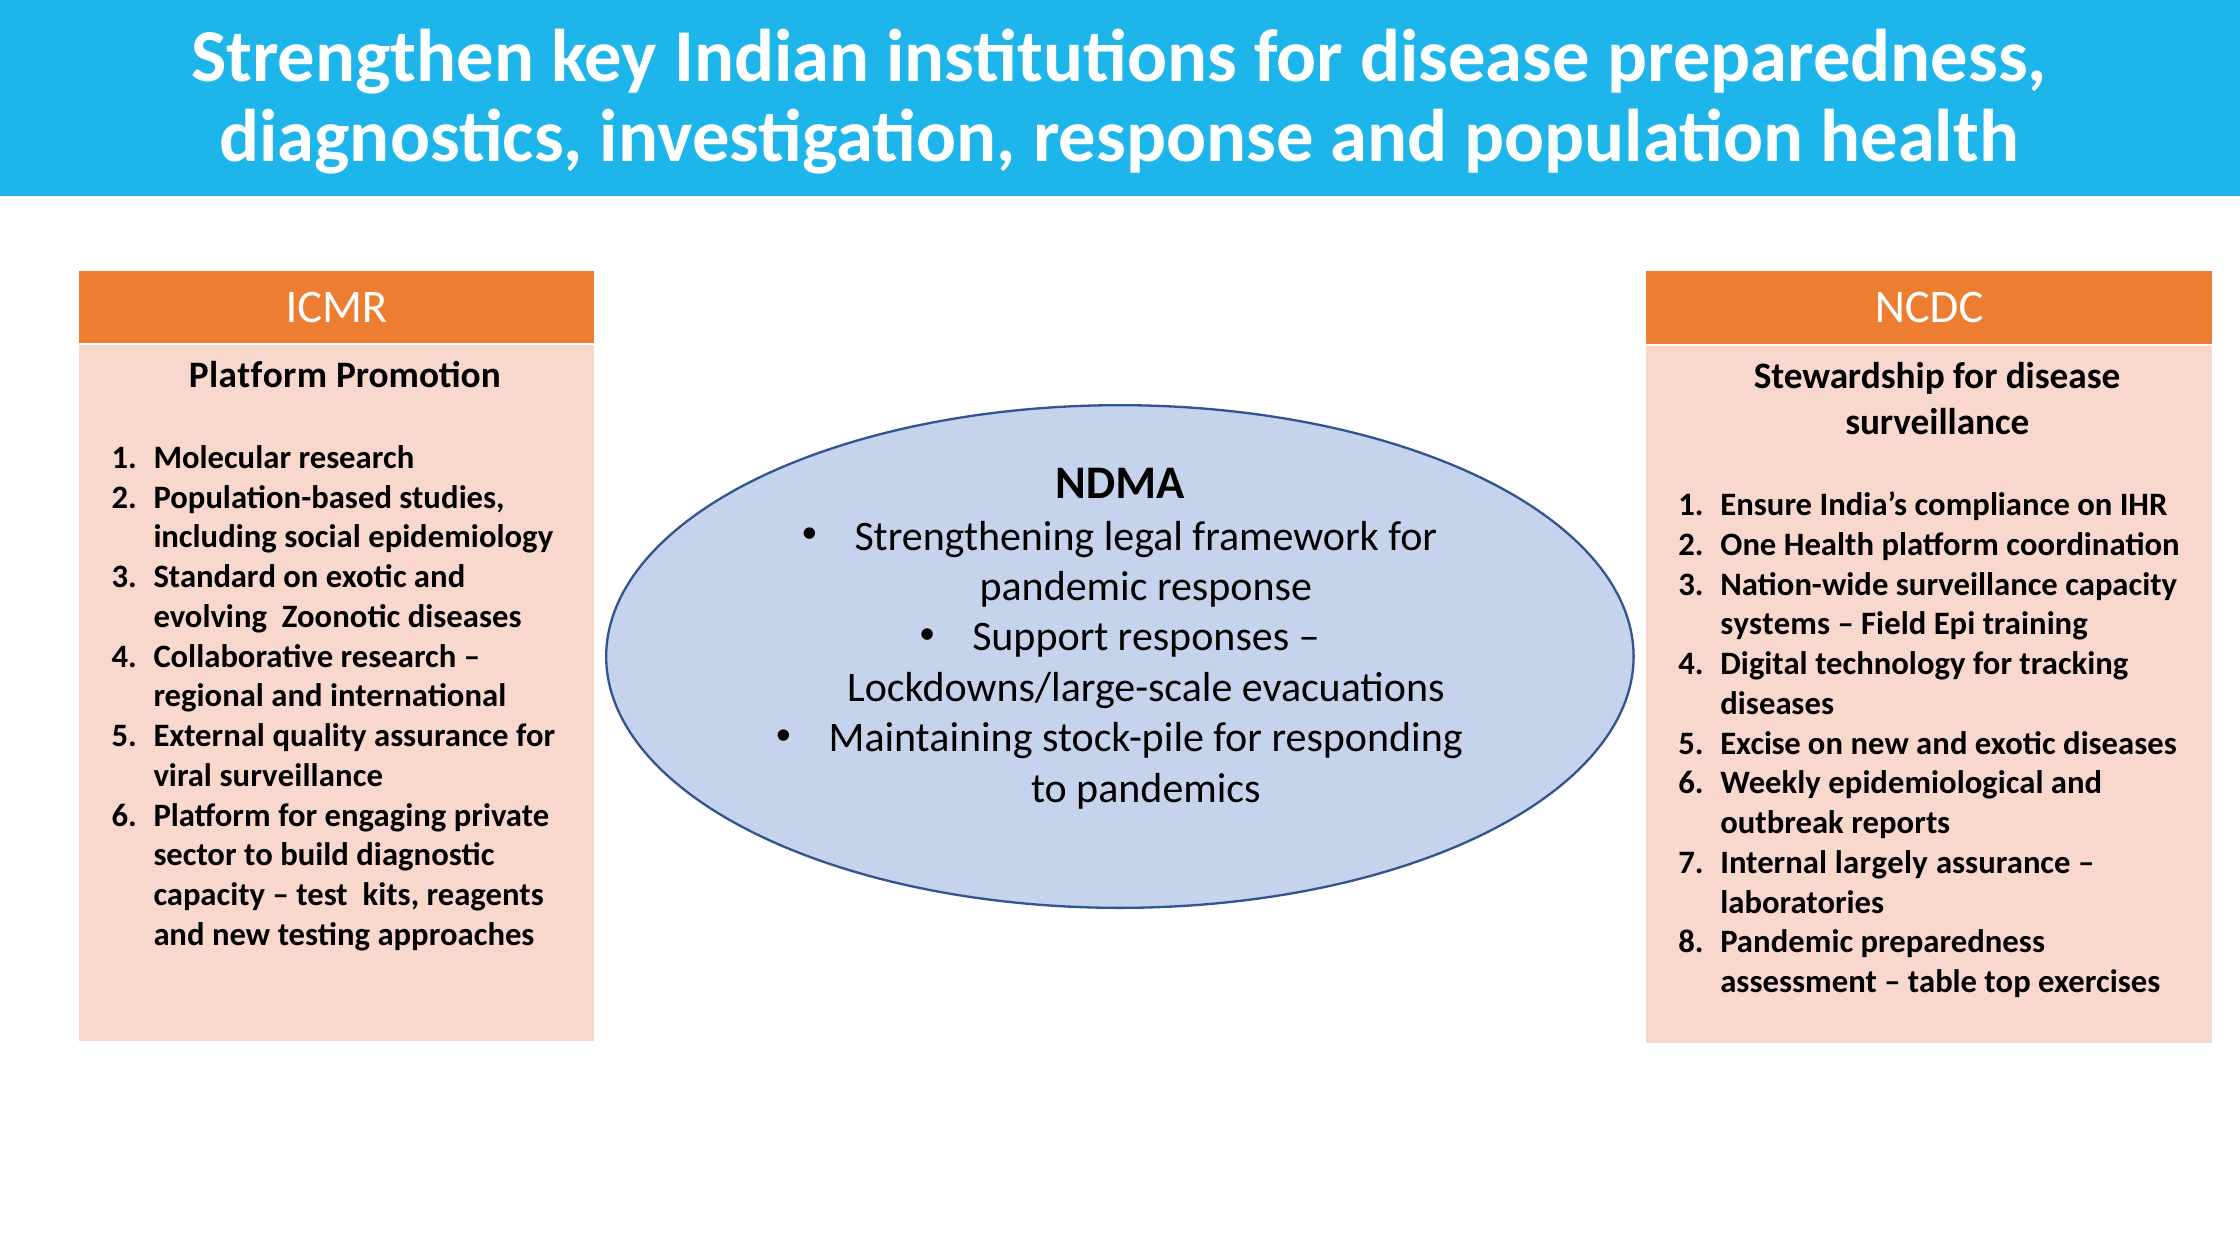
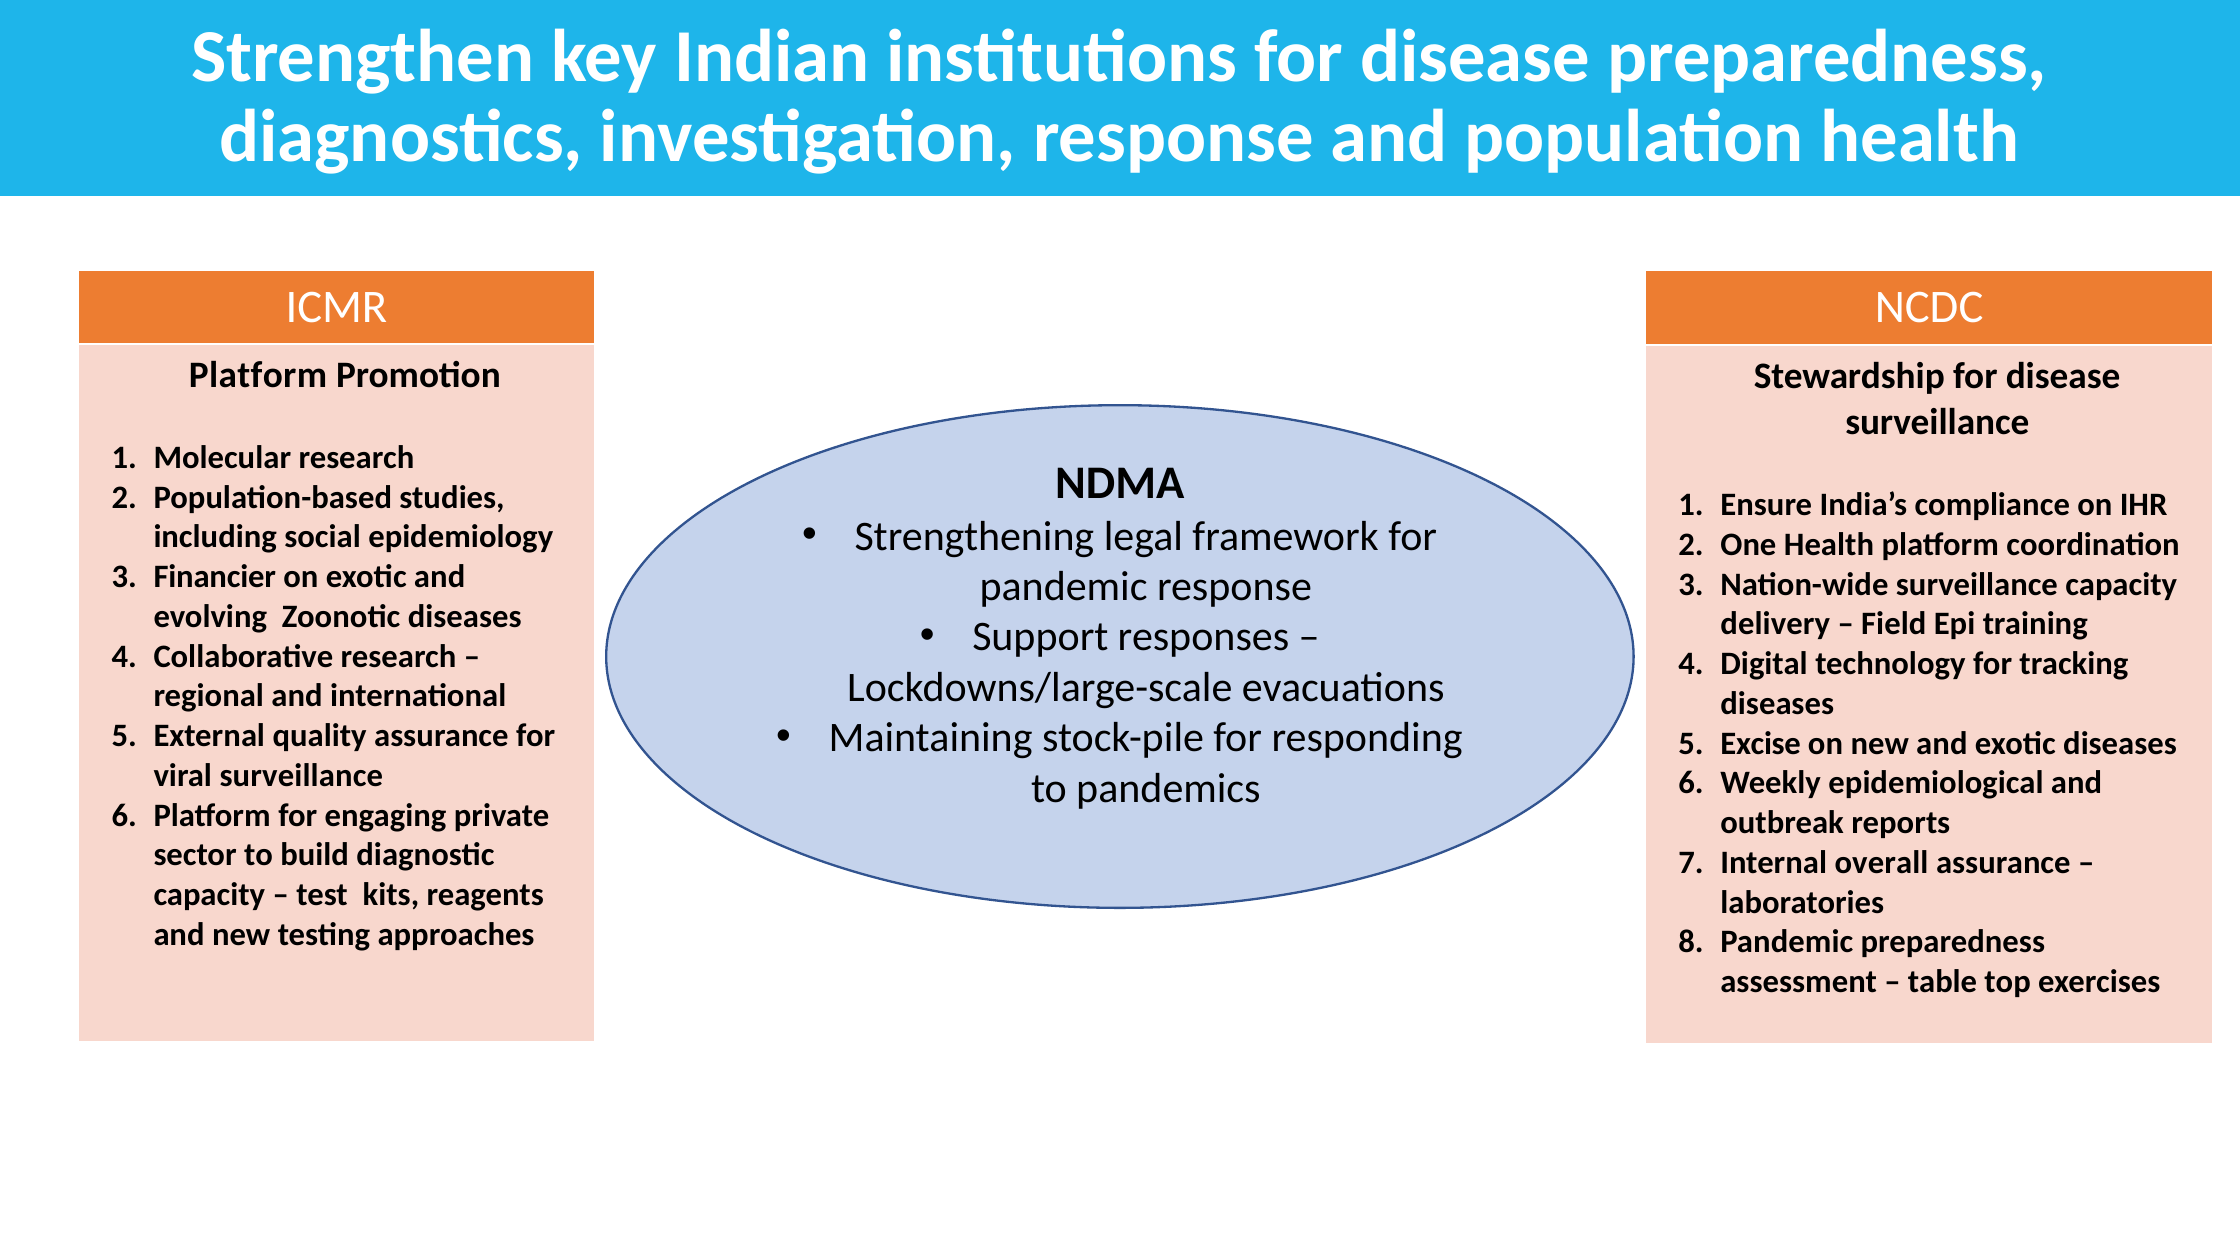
Standard: Standard -> Financier
systems: systems -> delivery
largely: largely -> overall
